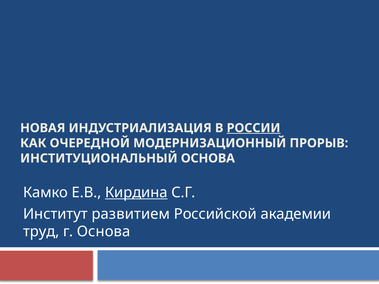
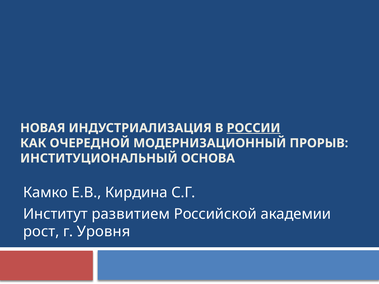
Кирдина underline: present -> none
труд: труд -> рост
г Основа: Основа -> Уровня
